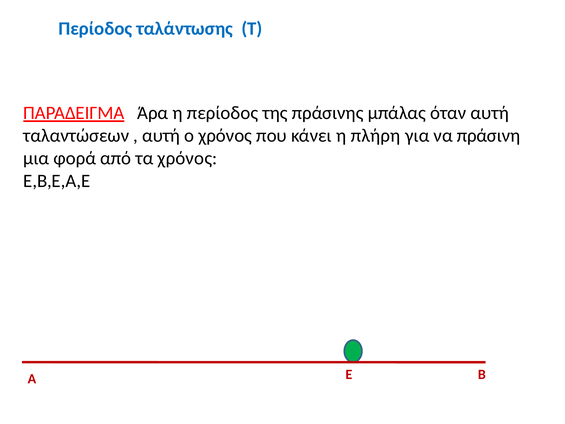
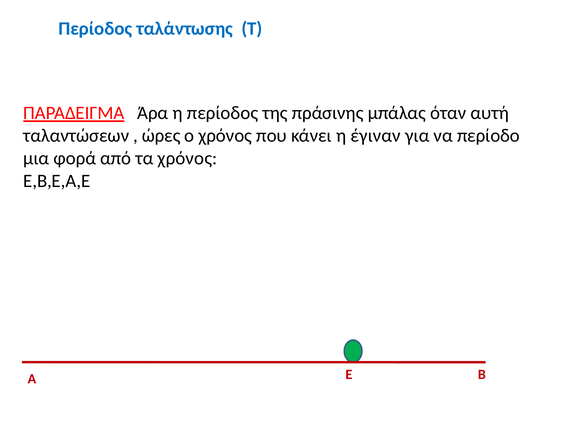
αυτή at (161, 136): αυτή -> ώρες
πλήρη: πλήρη -> έγιναν
πράσινη: πράσινη -> περίοδο
